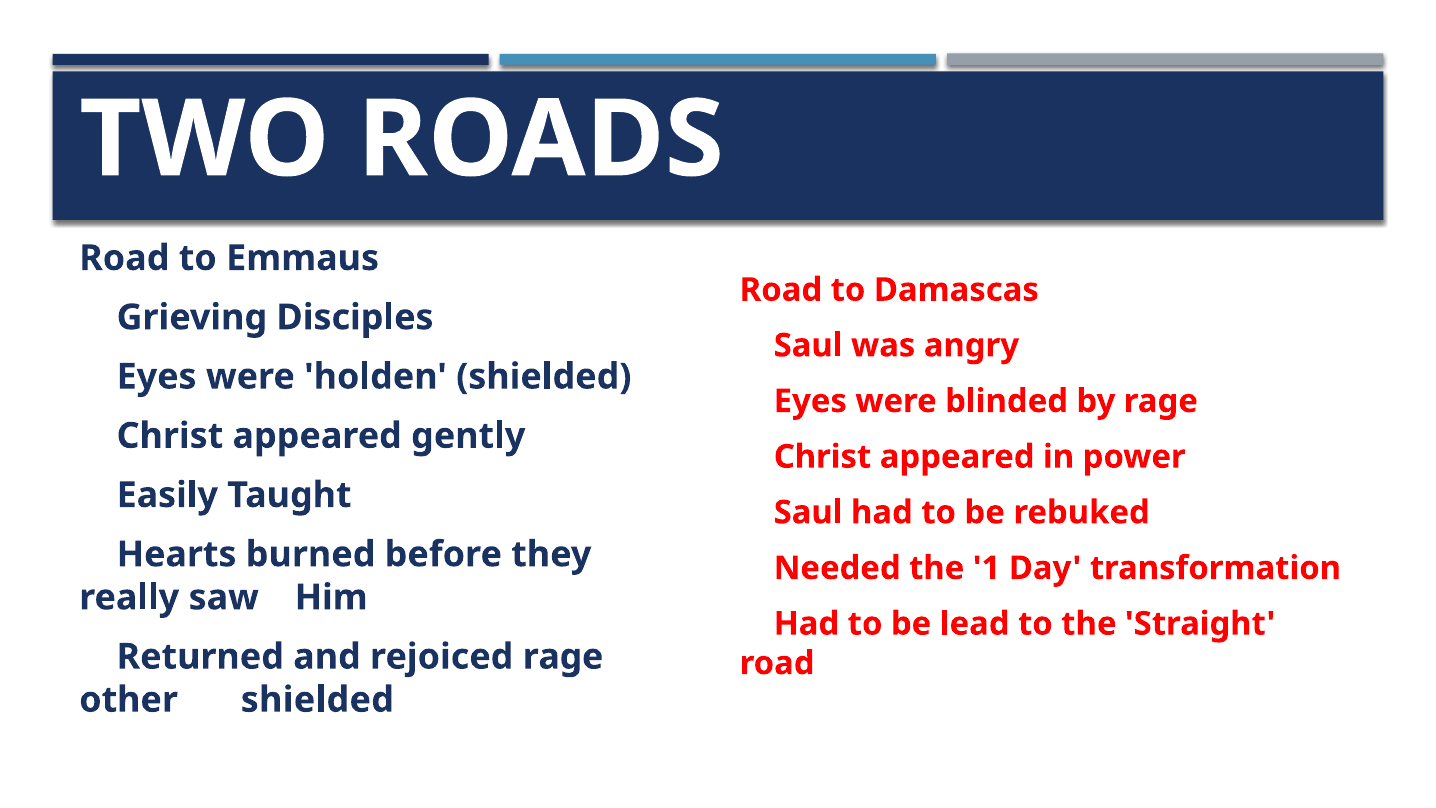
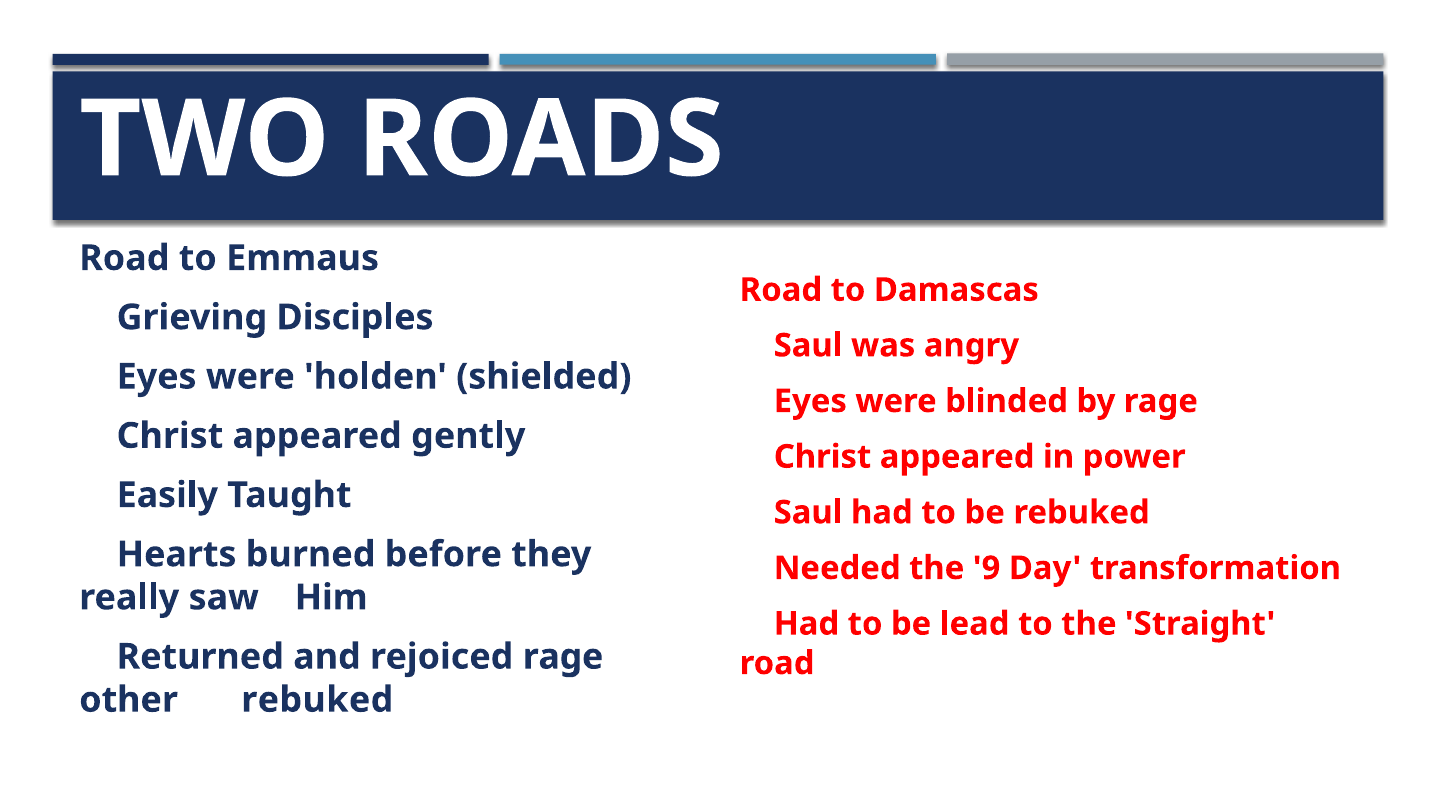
1: 1 -> 9
other shielded: shielded -> rebuked
